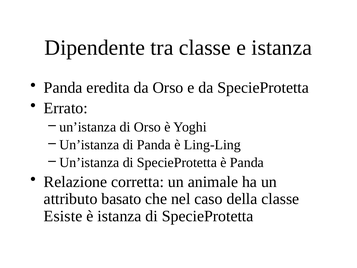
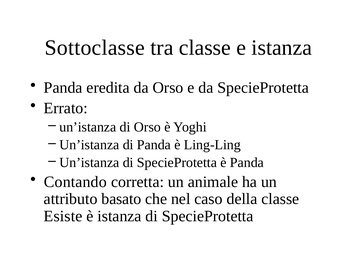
Dipendente: Dipendente -> Sottoclasse
Relazione: Relazione -> Contando
